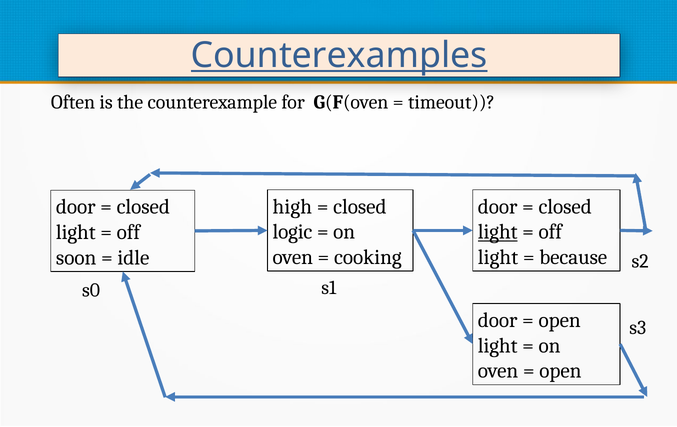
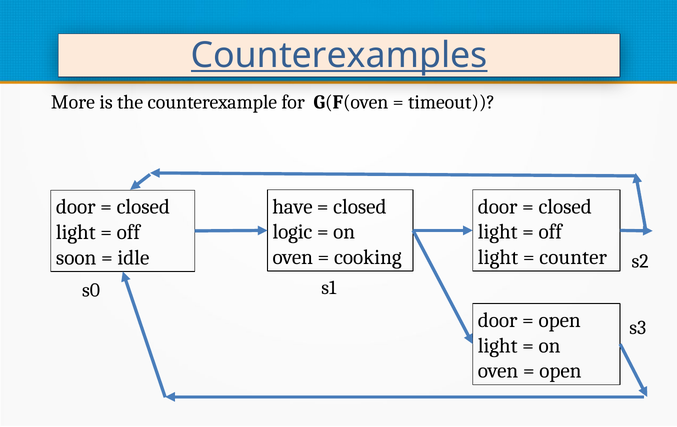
Often: Often -> More
high: high -> have
light at (498, 232) underline: present -> none
because: because -> counter
